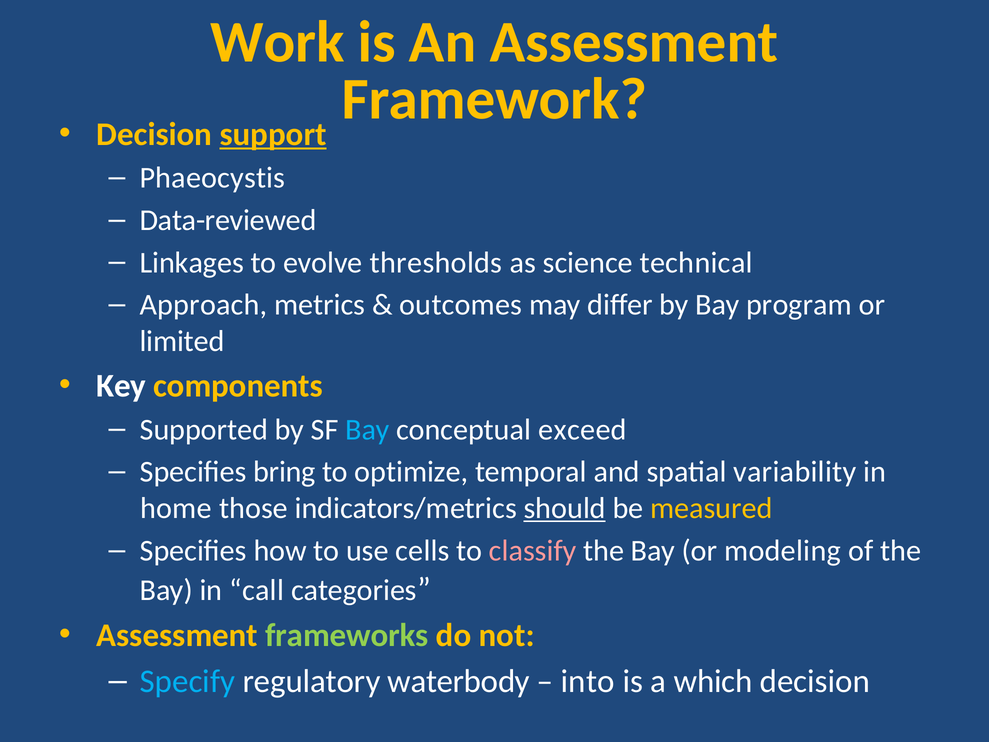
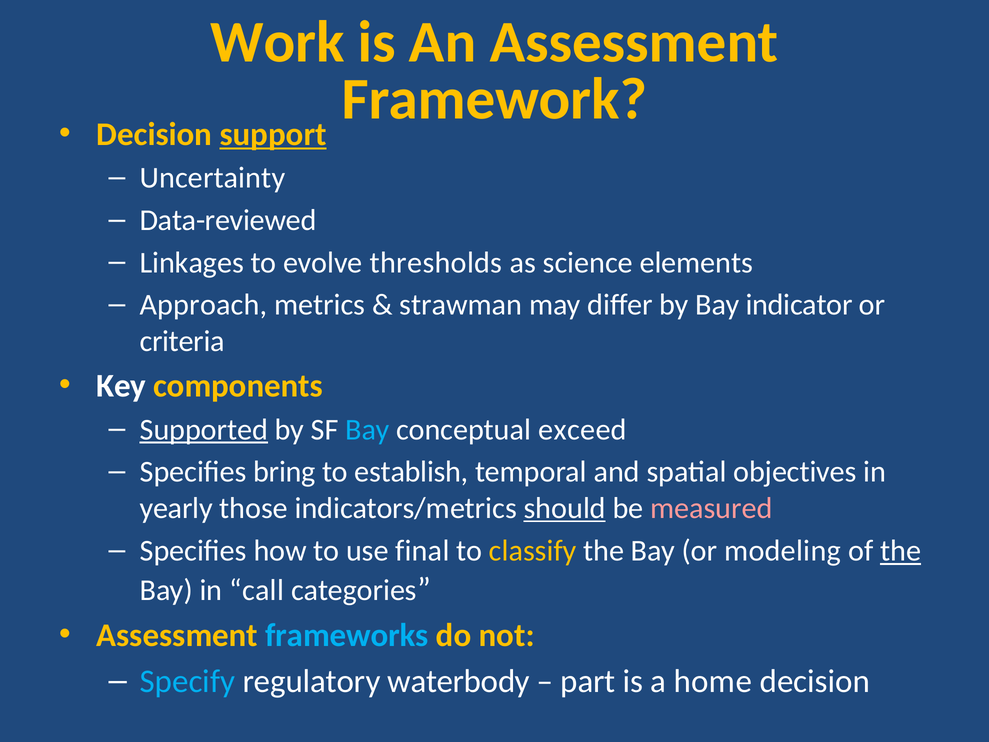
Phaeocystis: Phaeocystis -> Uncertainty
technical: technical -> elements
outcomes: outcomes -> strawman
program: program -> indicator
limited: limited -> criteria
Supported underline: none -> present
optimize: optimize -> establish
variability: variability -> objectives
home: home -> yearly
measured colour: yellow -> pink
cells: cells -> final
classify colour: pink -> yellow
the at (901, 551) underline: none -> present
frameworks colour: light green -> light blue
into: into -> part
which: which -> home
